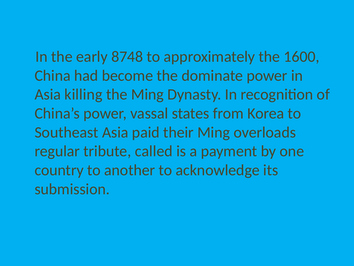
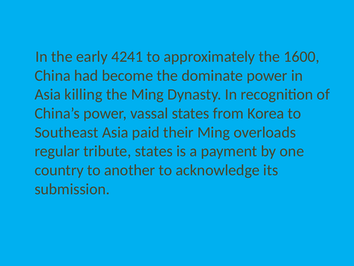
8748: 8748 -> 4241
tribute called: called -> states
